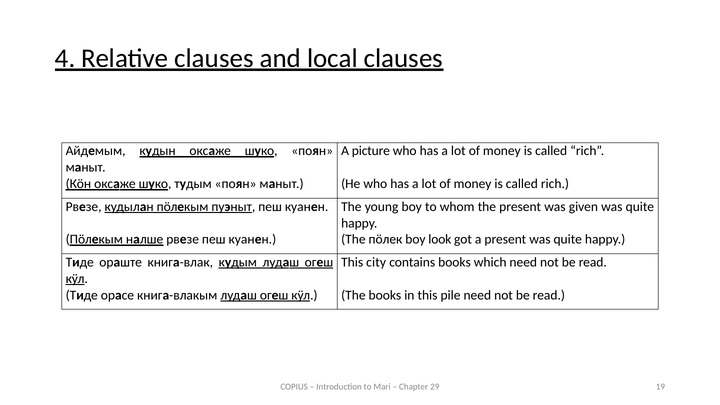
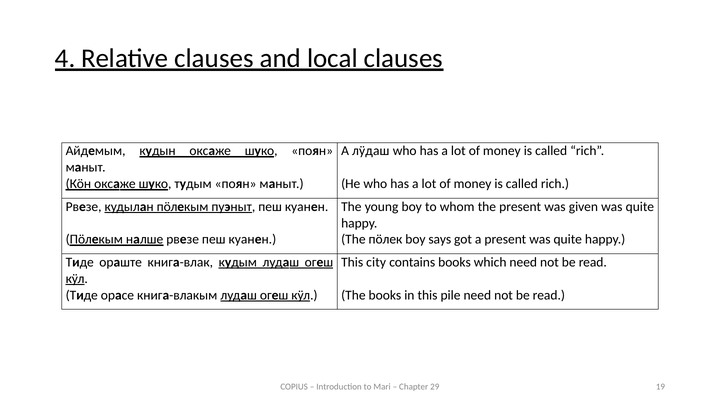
picture: picture -> лӱдаш
look: look -> says
